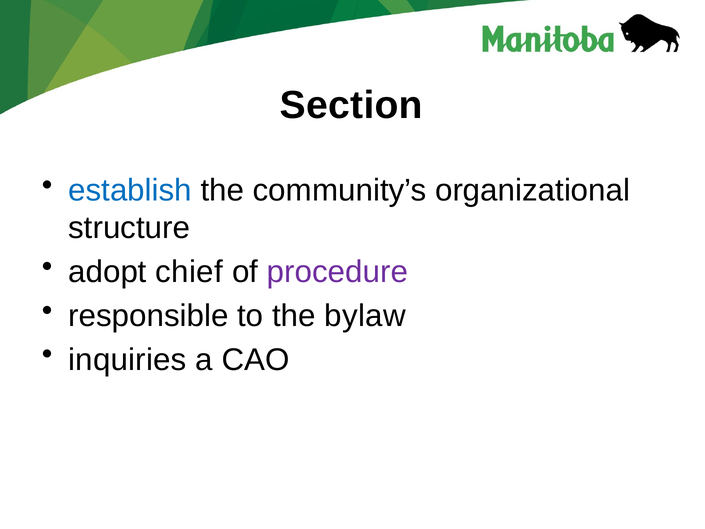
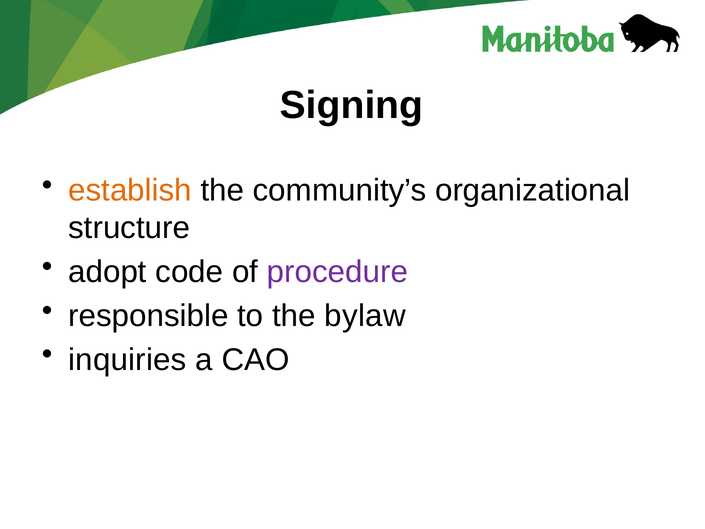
Section: Section -> Signing
establish colour: blue -> orange
chief: chief -> code
